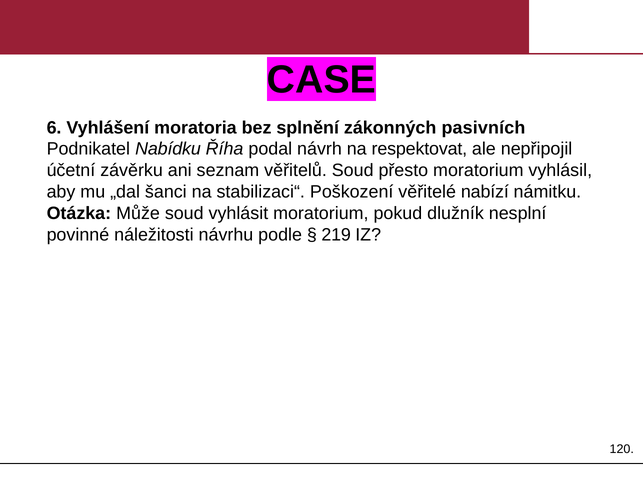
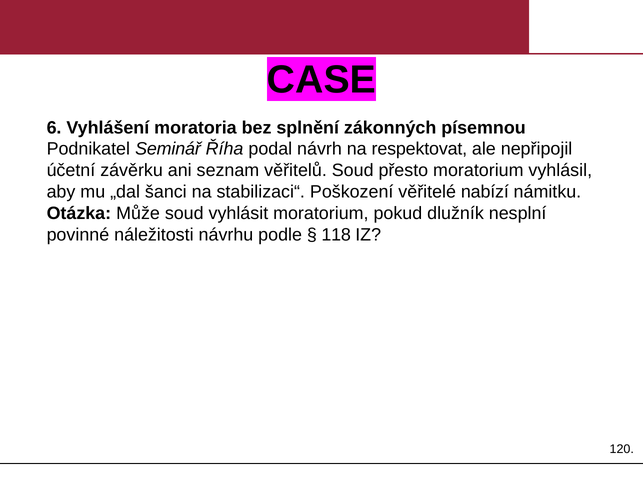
pasivních: pasivních -> písemnou
Nabídku: Nabídku -> Seminář
219: 219 -> 118
